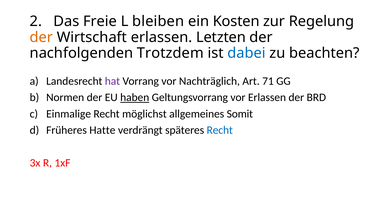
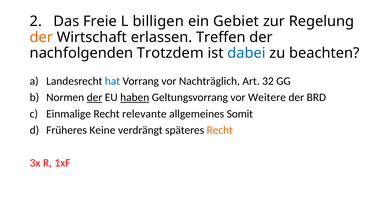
bleiben: bleiben -> billigen
Kosten: Kosten -> Gebiet
Letzten: Letzten -> Treffen
hat colour: purple -> blue
71: 71 -> 32
der at (94, 98) underline: none -> present
vor Erlassen: Erlassen -> Weitere
möglichst: möglichst -> relevante
Hatte: Hatte -> Keine
Recht at (220, 130) colour: blue -> orange
